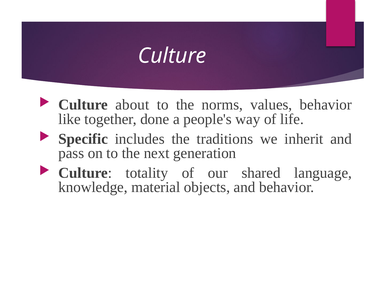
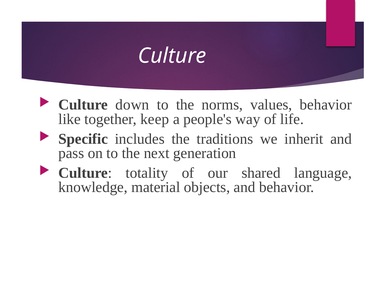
about: about -> down
done: done -> keep
